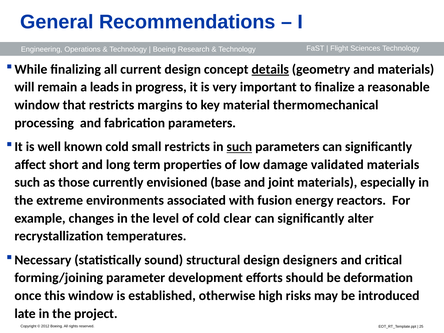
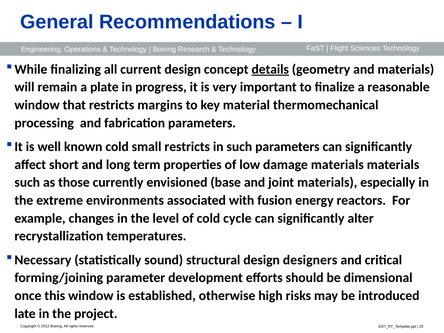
leads: leads -> plate
such at (239, 147) underline: present -> none
damage validated: validated -> materials
clear: clear -> cycle
deformation: deformation -> dimensional
